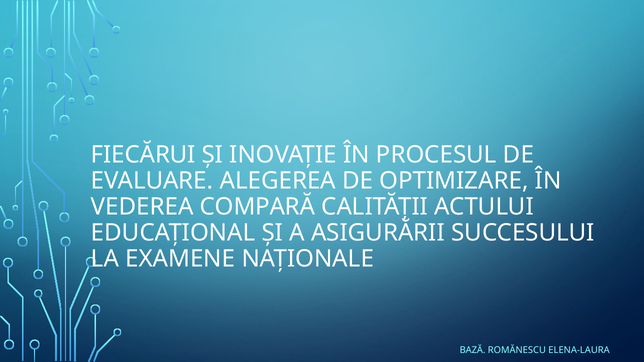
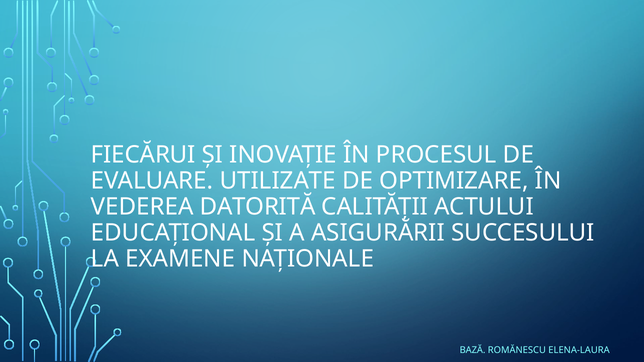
ALEGEREA: ALEGEREA -> UTILIZATE
COMPARĂ: COMPARĂ -> DATORITĂ
